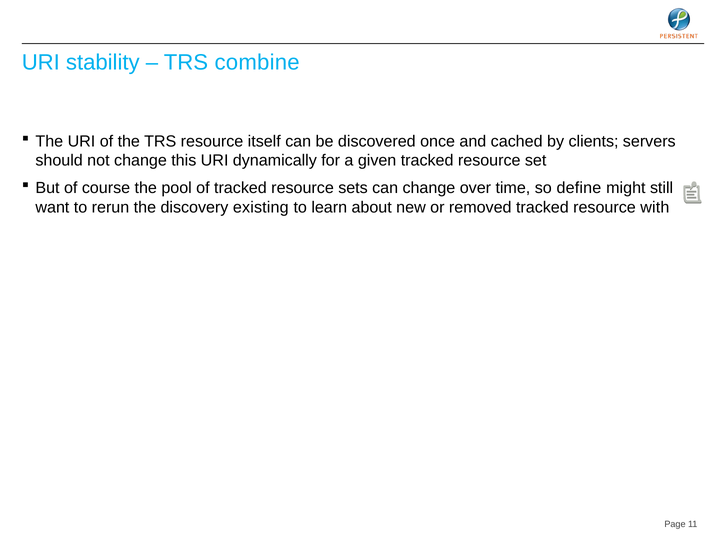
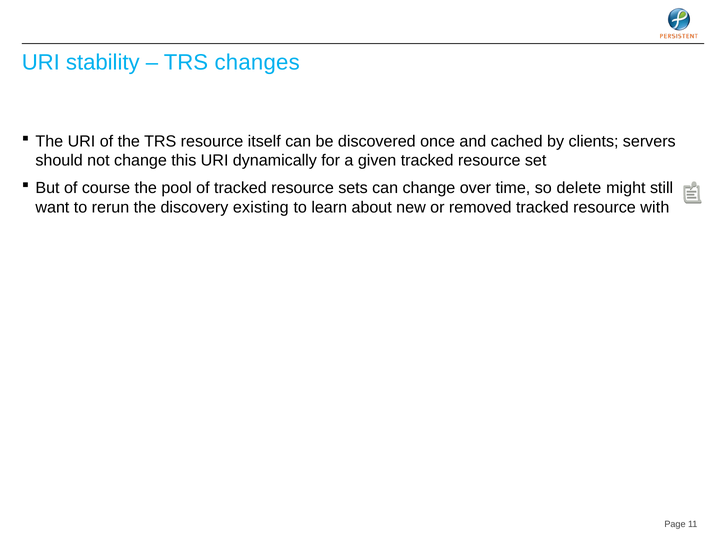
combine: combine -> changes
define: define -> delete
